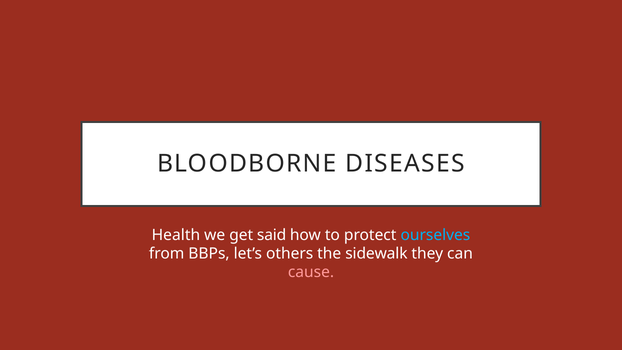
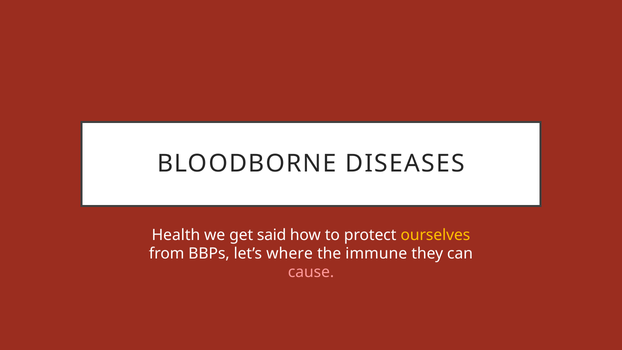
ourselves colour: light blue -> yellow
others: others -> where
sidewalk: sidewalk -> immune
